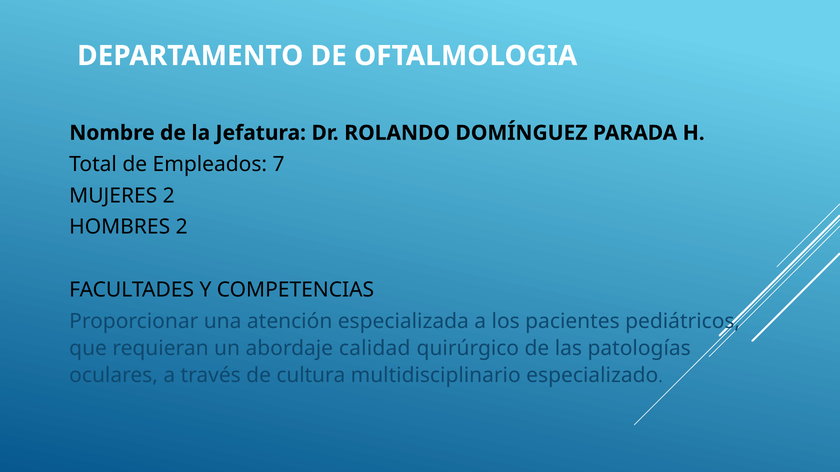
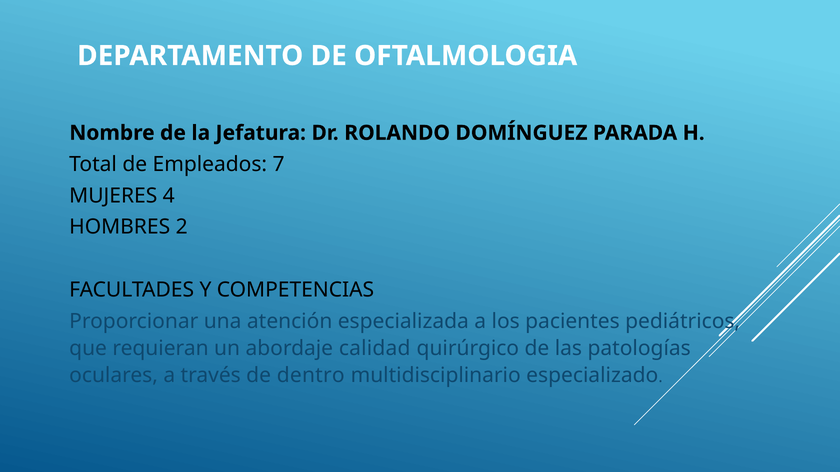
MUJERES 2: 2 -> 4
cultura: cultura -> dentro
